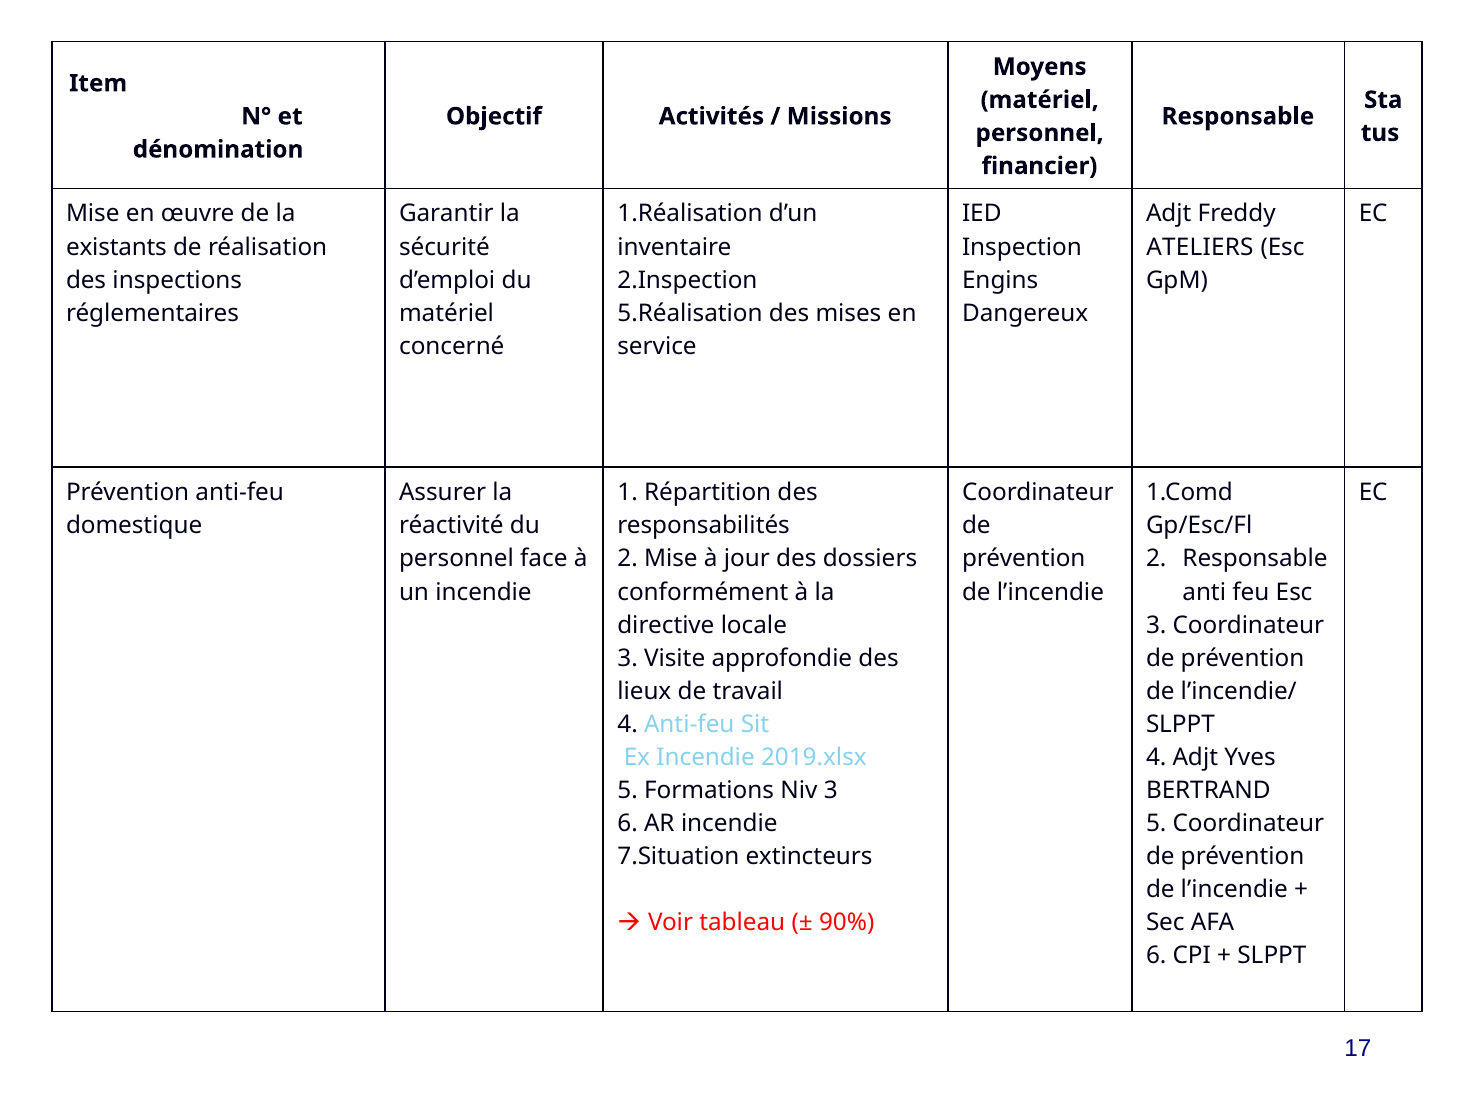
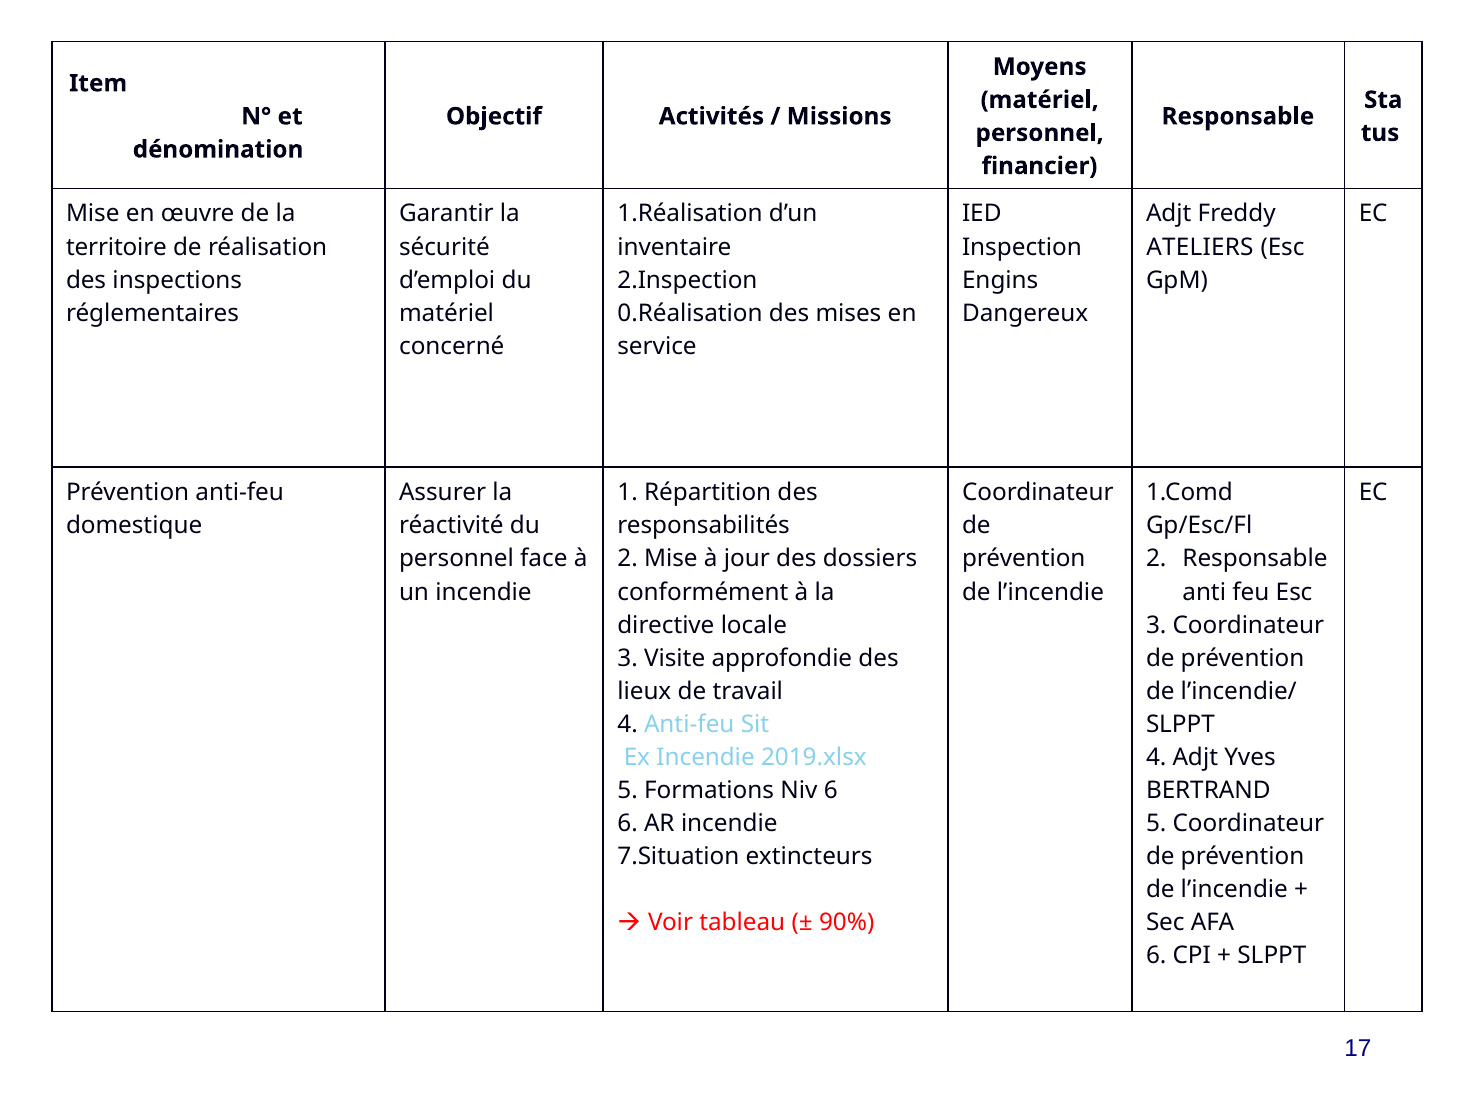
existants: existants -> territoire
5.Réalisation: 5.Réalisation -> 0.Réalisation
Niv 3: 3 -> 6
